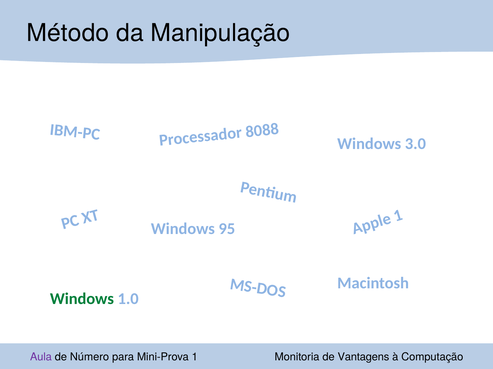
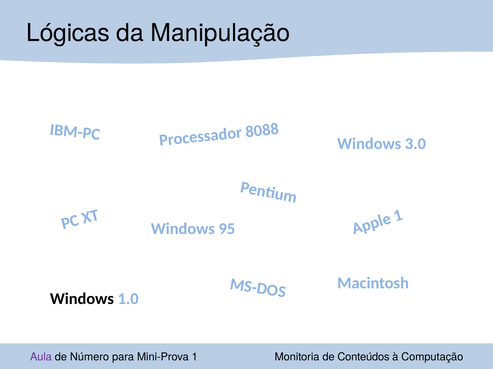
Método: Método -> Lógicas
Windows at (82, 299) colour: green -> black
Vantagens: Vantagens -> Conteúdos
